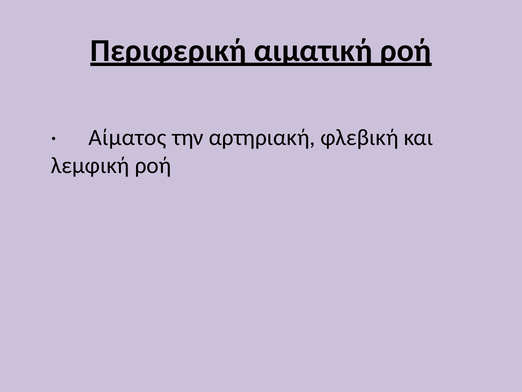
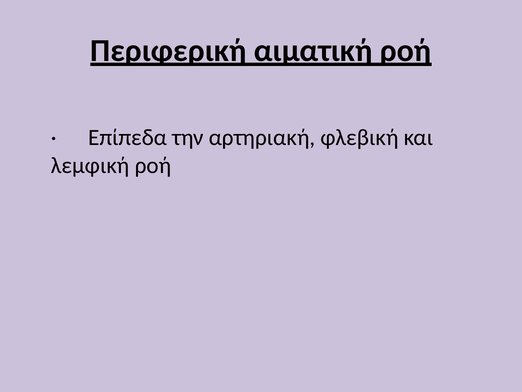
Αίματος: Αίματος -> Επίπεδα
